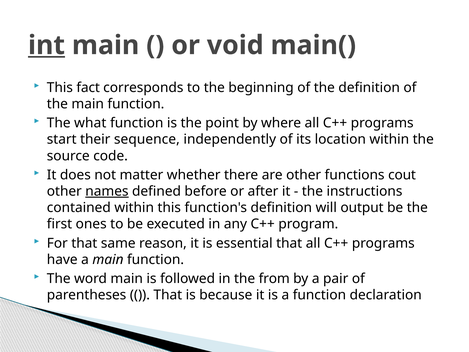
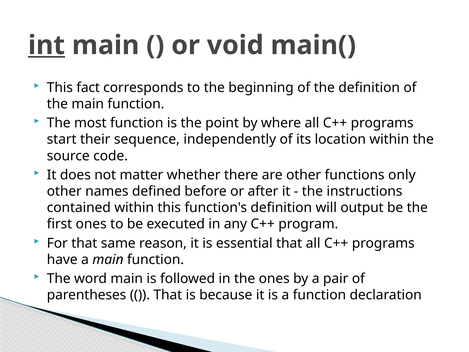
what: what -> most
cout: cout -> only
names underline: present -> none
the from: from -> ones
